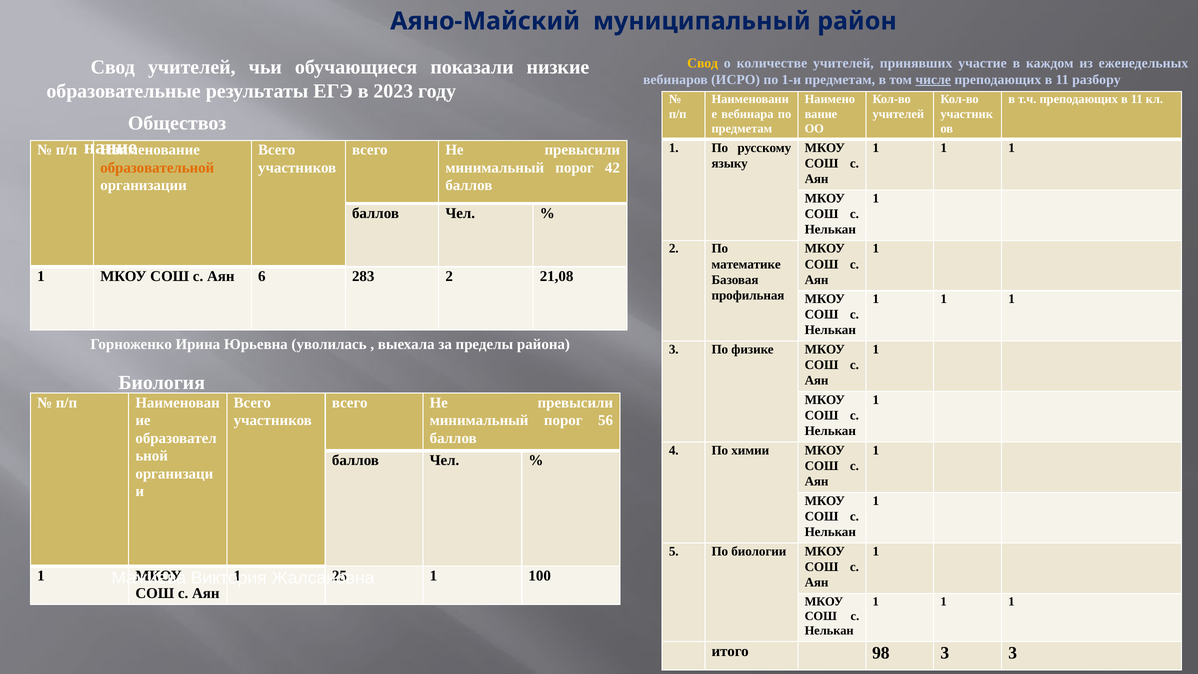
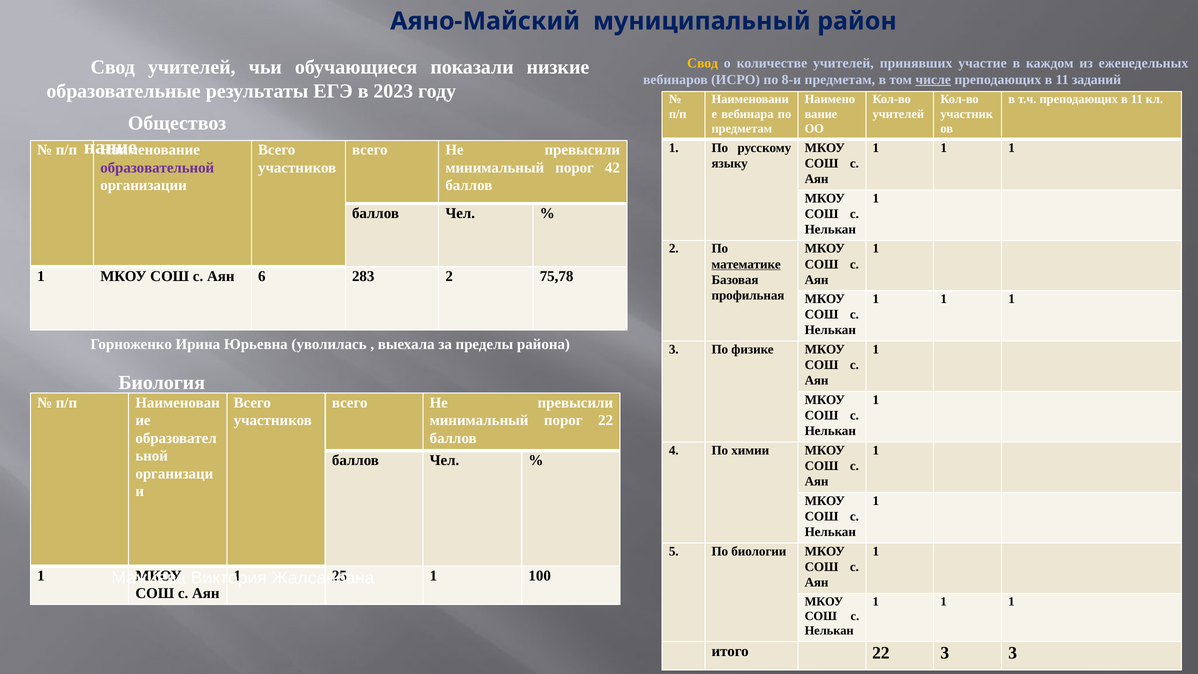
1-и: 1-и -> 8-и
разбору: разбору -> заданий
образовательной colour: orange -> purple
математике underline: none -> present
21,08: 21,08 -> 75,78
порог 56: 56 -> 22
итого 98: 98 -> 22
